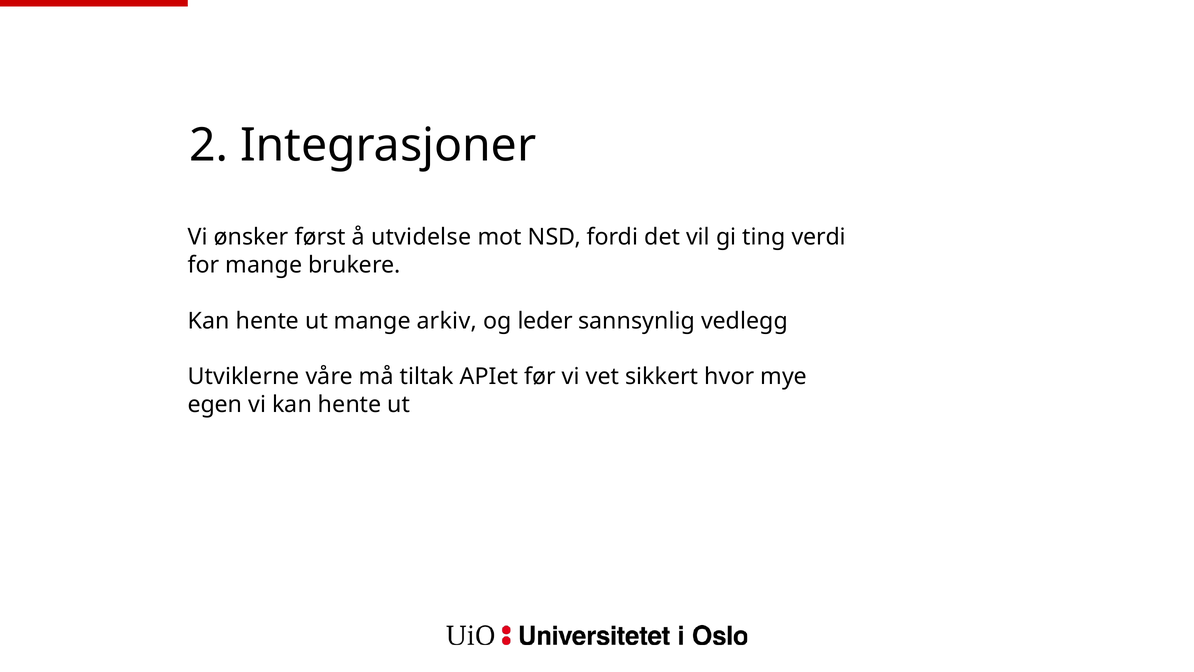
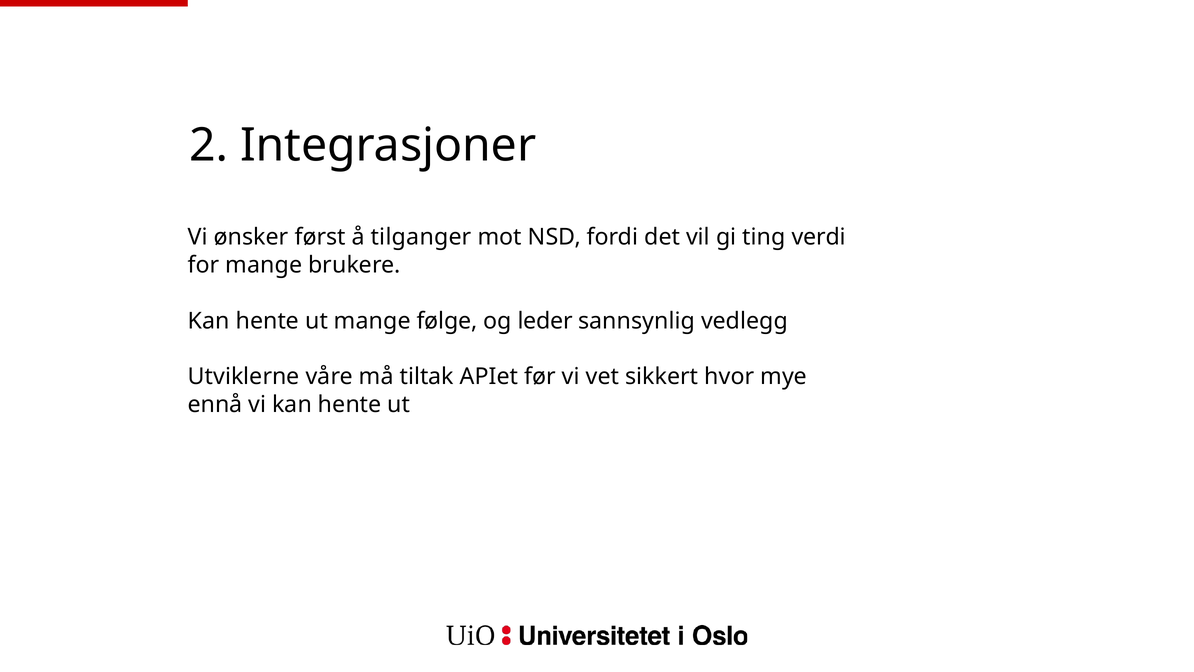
utvidelse: utvidelse -> tilganger
arkiv: arkiv -> følge
egen: egen -> ennå
